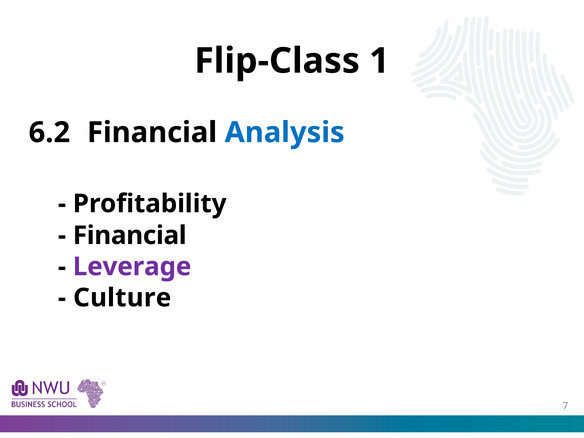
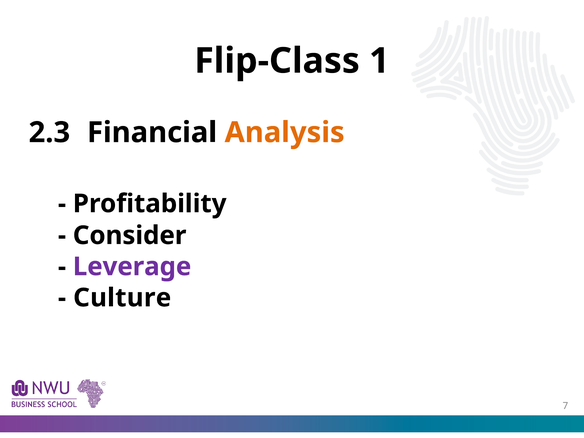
6.2: 6.2 -> 2.3
Analysis colour: blue -> orange
Financial at (130, 235): Financial -> Consider
